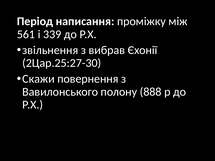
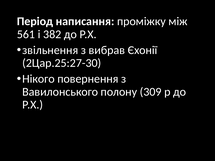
339: 339 -> 382
Скажи: Скажи -> Нікого
888: 888 -> 309
